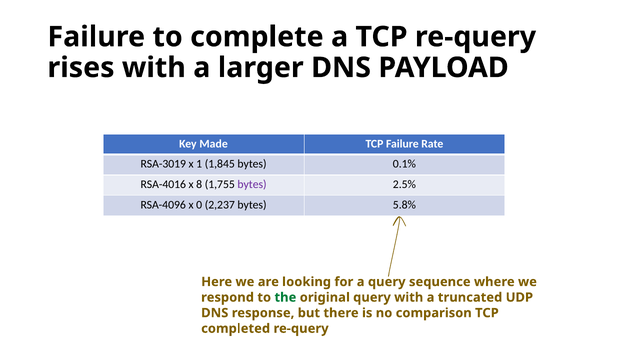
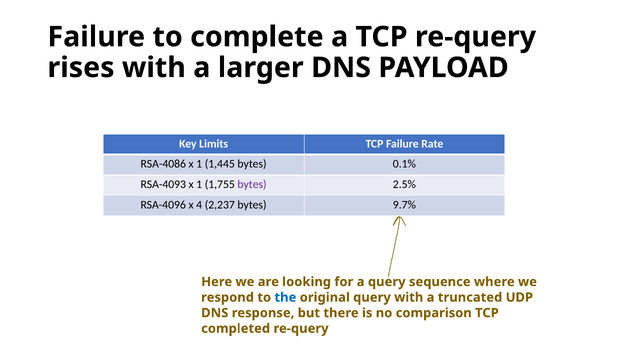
Made: Made -> Limits
RSA-3019: RSA-3019 -> RSA-4086
1,845: 1,845 -> 1,445
RSA-4016: RSA-4016 -> RSA-4093
8 at (199, 185): 8 -> 1
0: 0 -> 4
5.8%: 5.8% -> 9.7%
the colour: green -> blue
